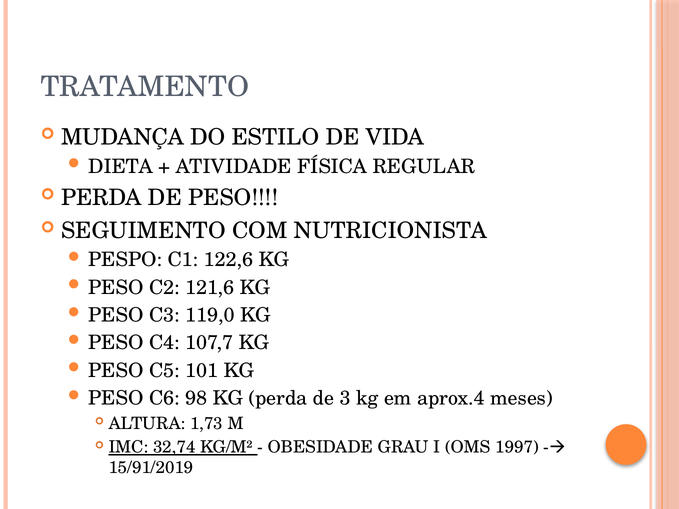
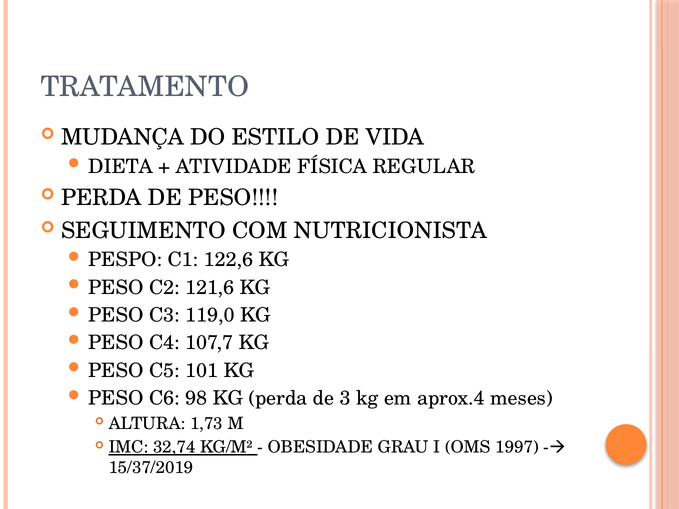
15/91/2019: 15/91/2019 -> 15/37/2019
